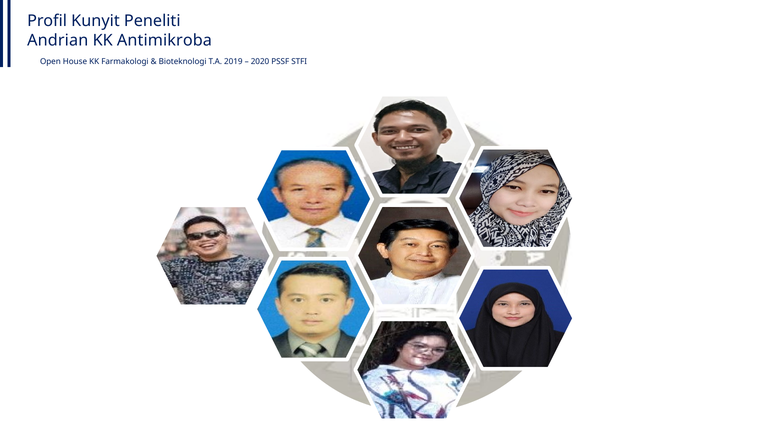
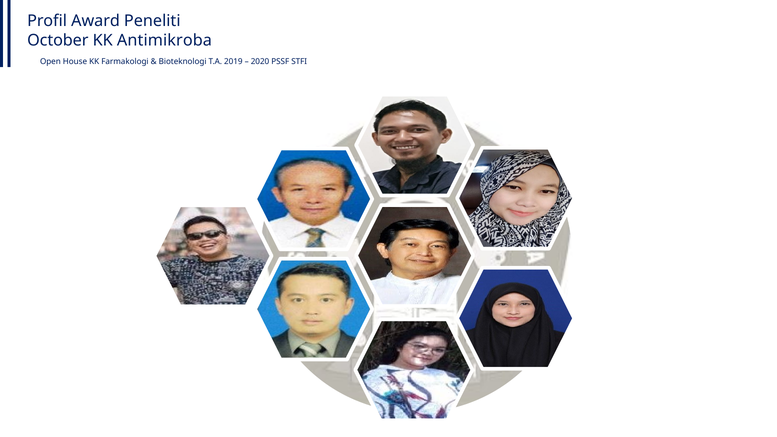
Kunyit: Kunyit -> Award
Andrian: Andrian -> October
